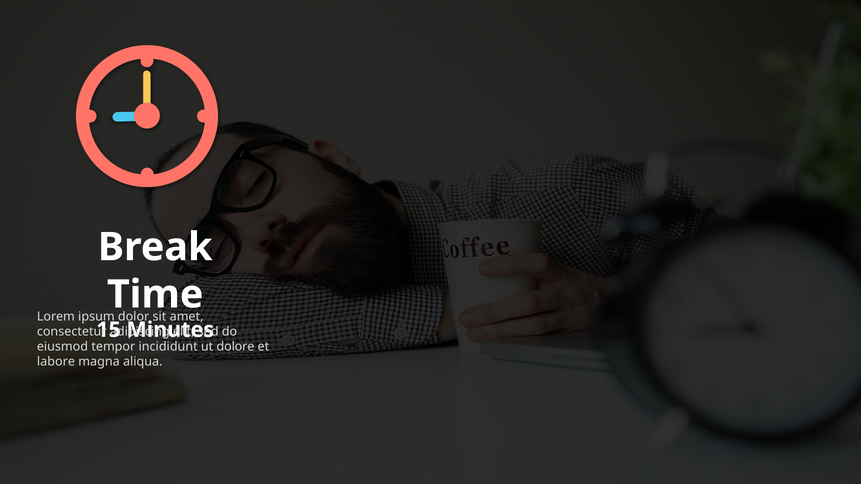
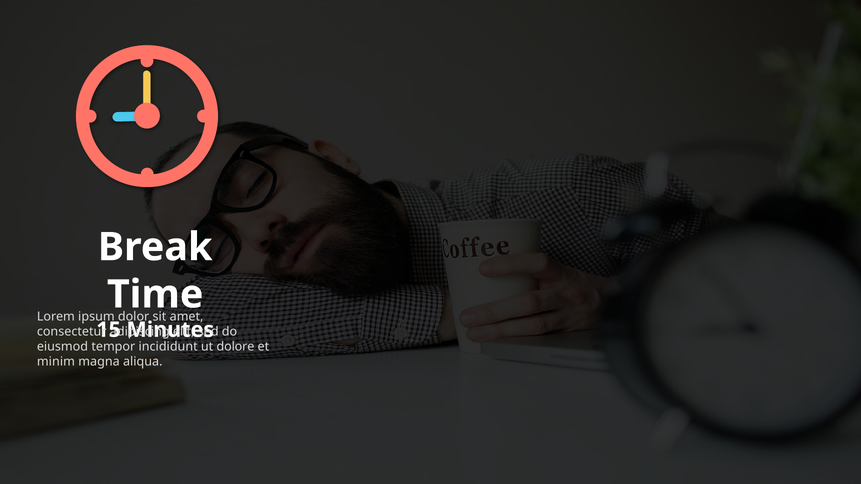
labore: labore -> minim
